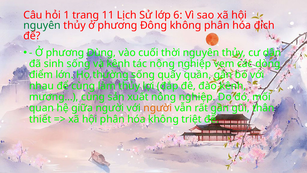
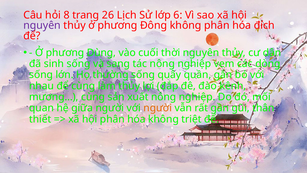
1: 1 -> 8
11: 11 -> 26
nguyên at (42, 25) colour: green -> purple
và kênh: kênh -> sang
điểm at (41, 75): điểm -> sống
